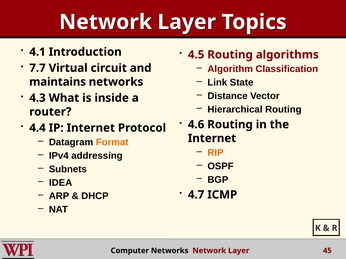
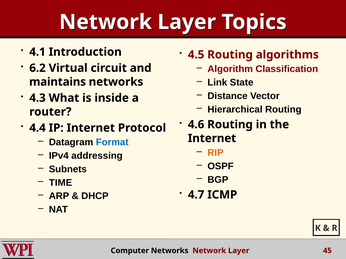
7.7: 7.7 -> 6.2
Format colour: orange -> blue
IDEA: IDEA -> TIME
